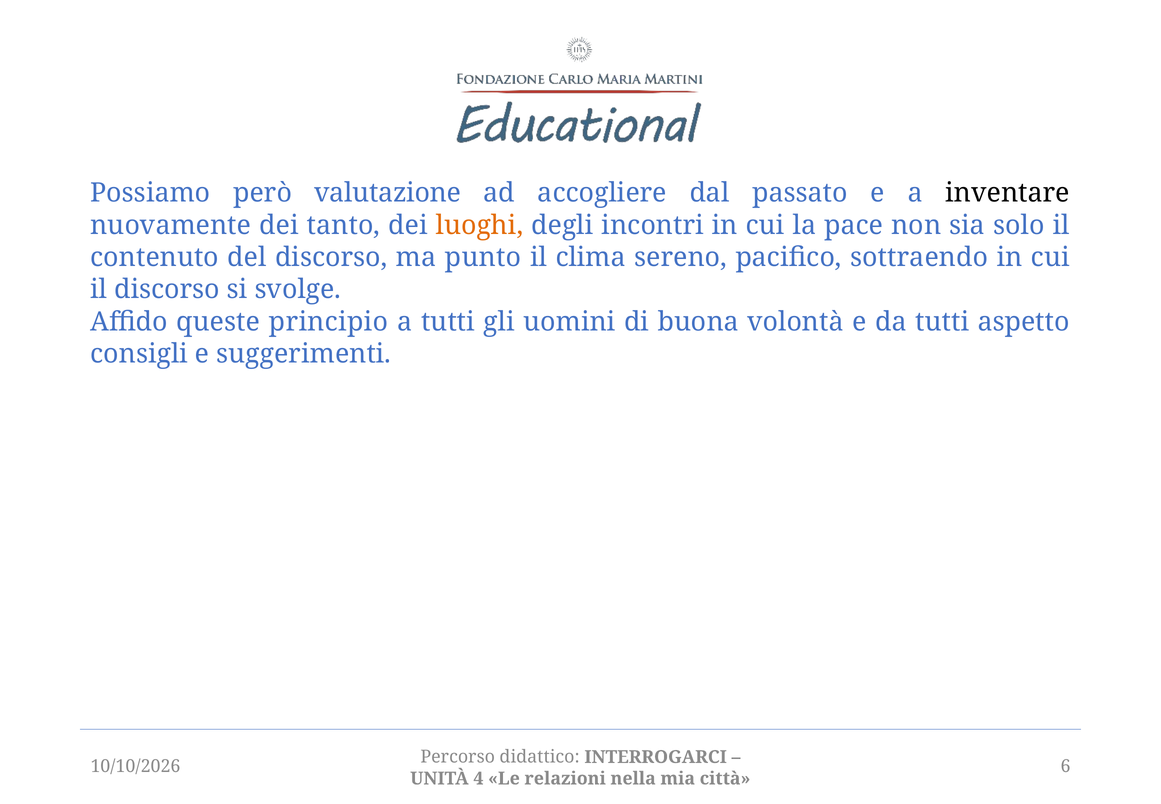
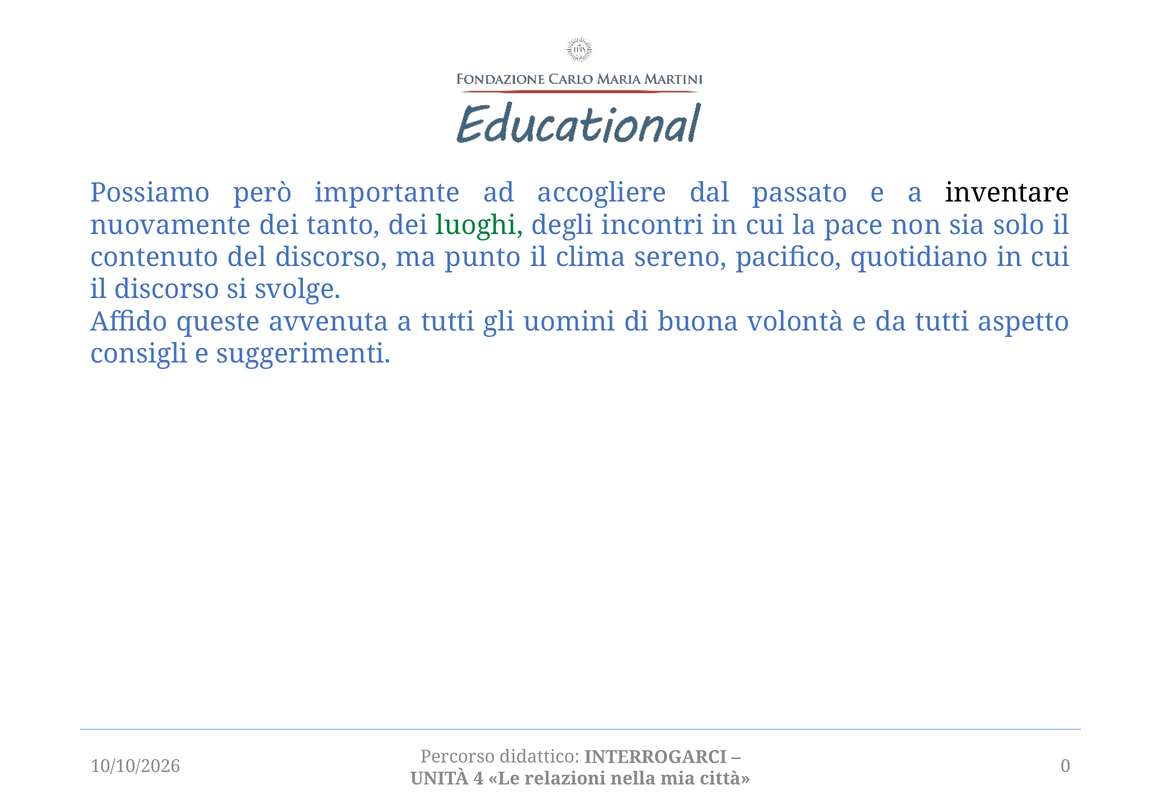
valutazione: valutazione -> importante
luoghi colour: orange -> green
sottraendo: sottraendo -> quotidiano
principio: principio -> avvenuta
6: 6 -> 0
